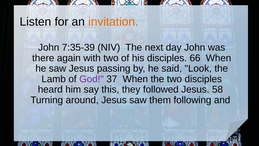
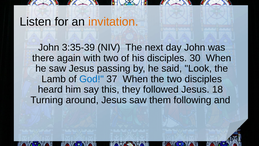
7:35-39: 7:35-39 -> 3:35-39
66: 66 -> 30
God colour: purple -> blue
58: 58 -> 18
